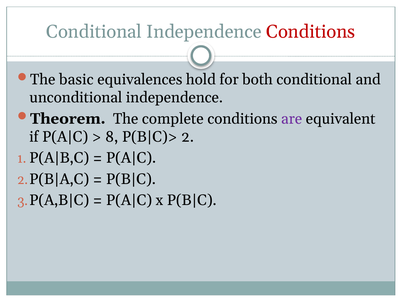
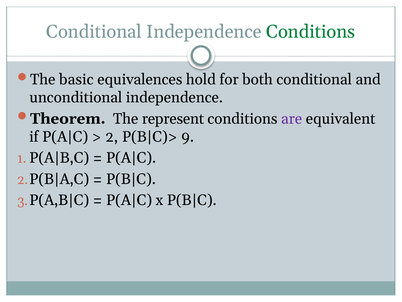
Conditions at (311, 32) colour: red -> green
complete: complete -> represent
8 at (112, 137): 8 -> 2
2 at (188, 137): 2 -> 9
